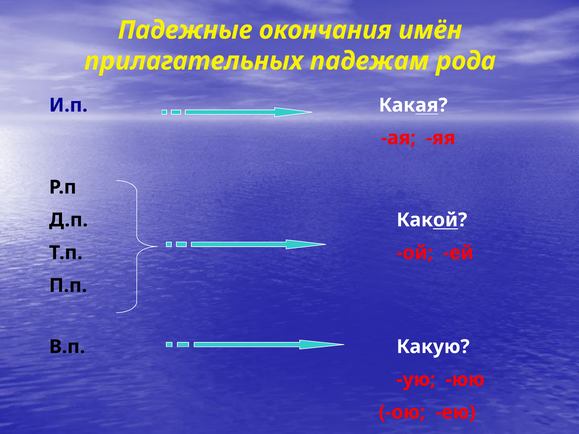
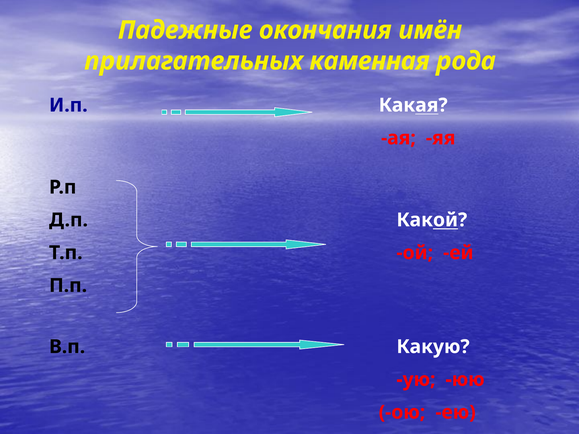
падежам: падежам -> каменная
